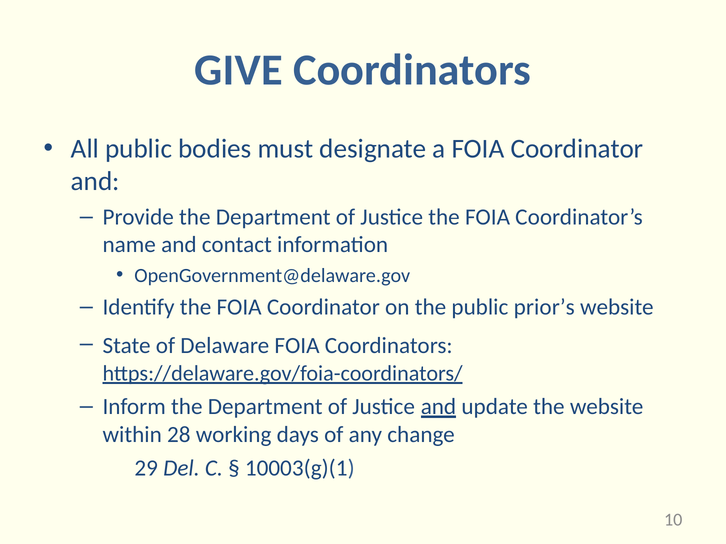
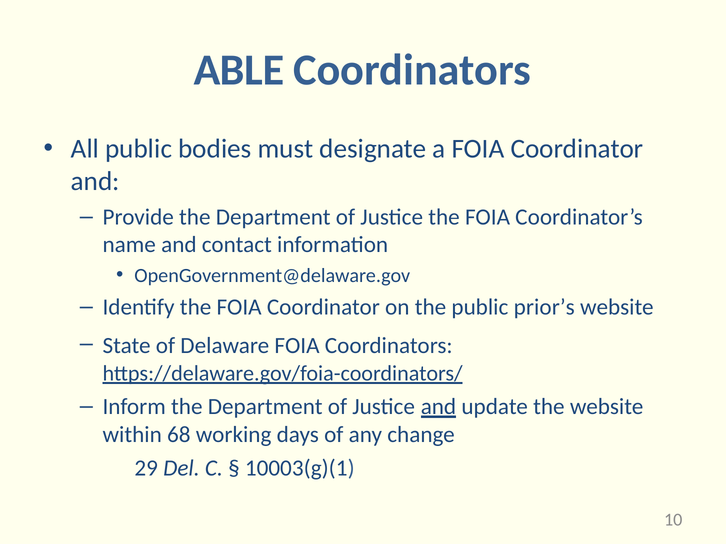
GIVE: GIVE -> ABLE
28: 28 -> 68
